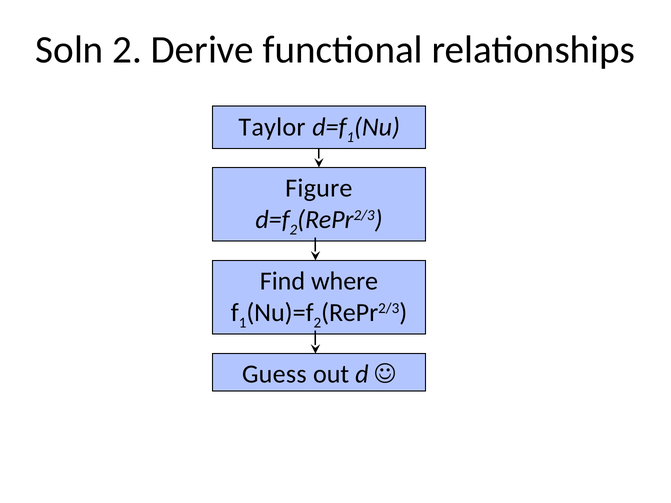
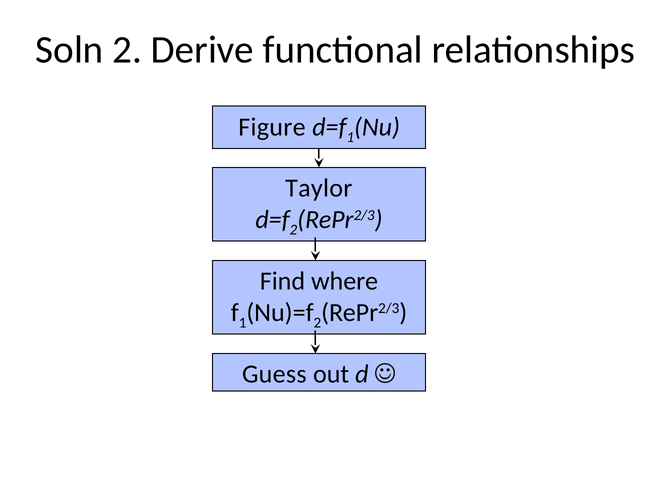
Taylor: Taylor -> Figure
Figure: Figure -> Taylor
